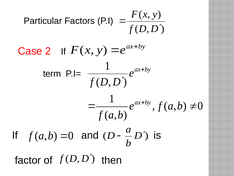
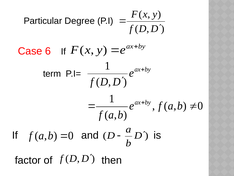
Factors: Factors -> Degree
2: 2 -> 6
